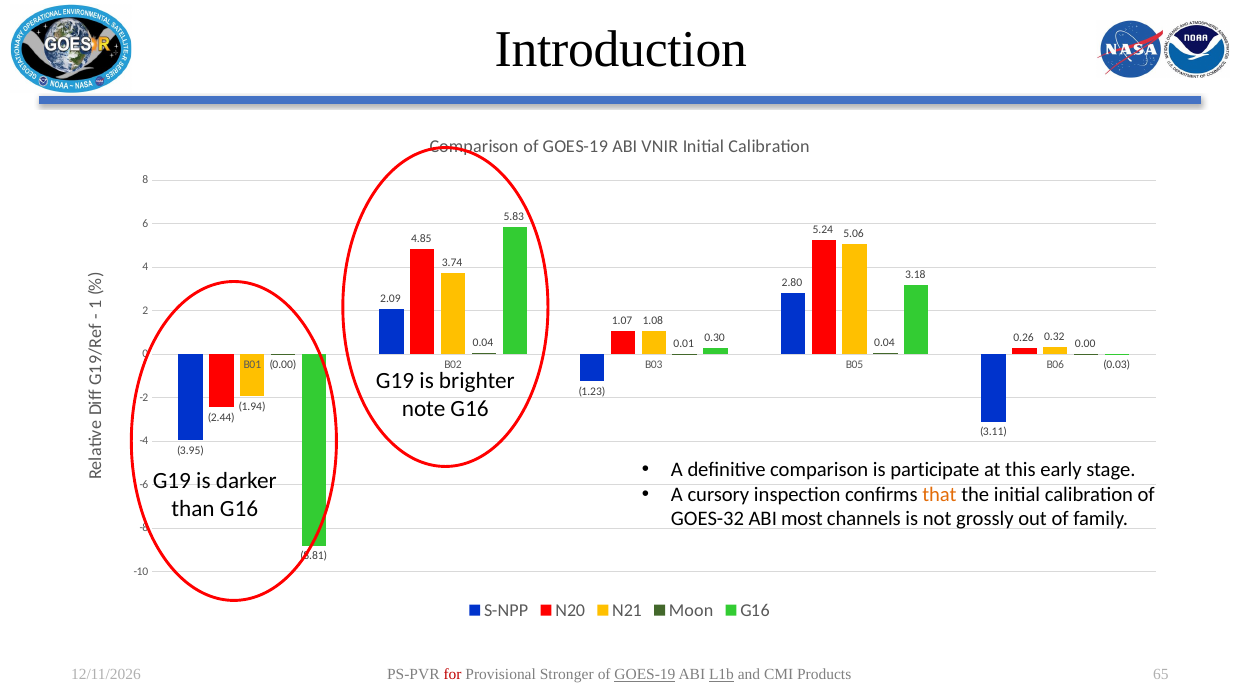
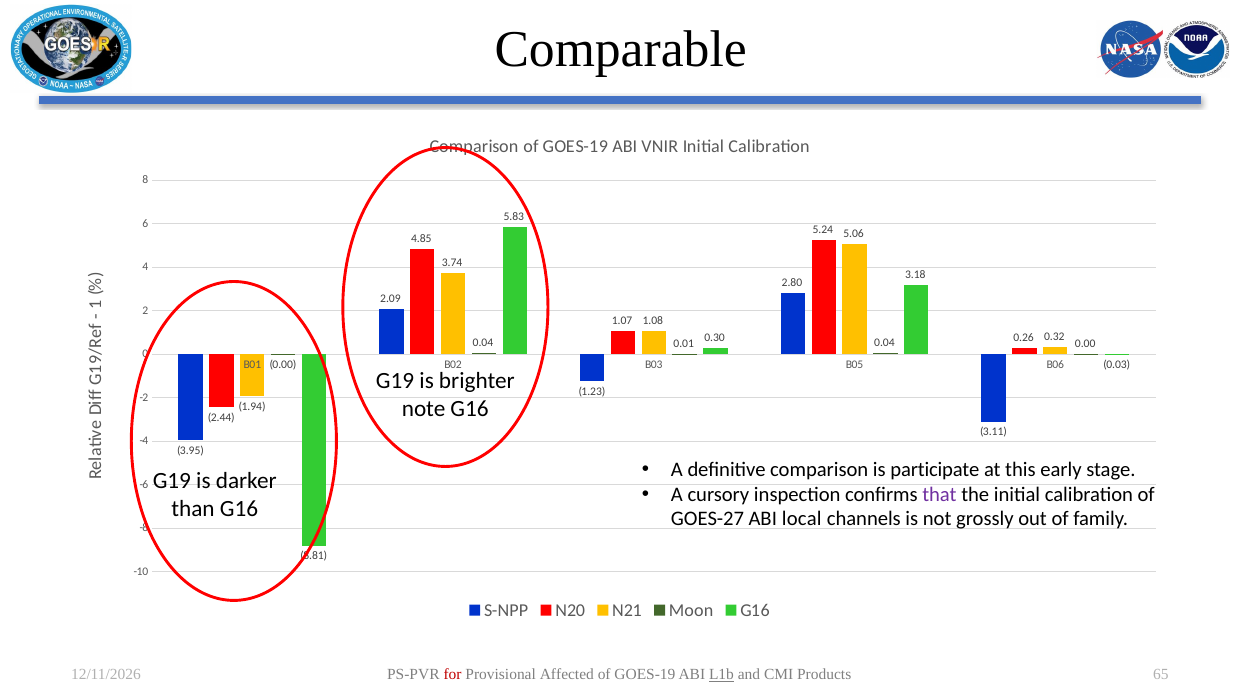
Introduction: Introduction -> Comparable
that colour: orange -> purple
GOES-32: GOES-32 -> GOES-27
most: most -> local
Stronger: Stronger -> Affected
GOES-19 at (645, 675) underline: present -> none
